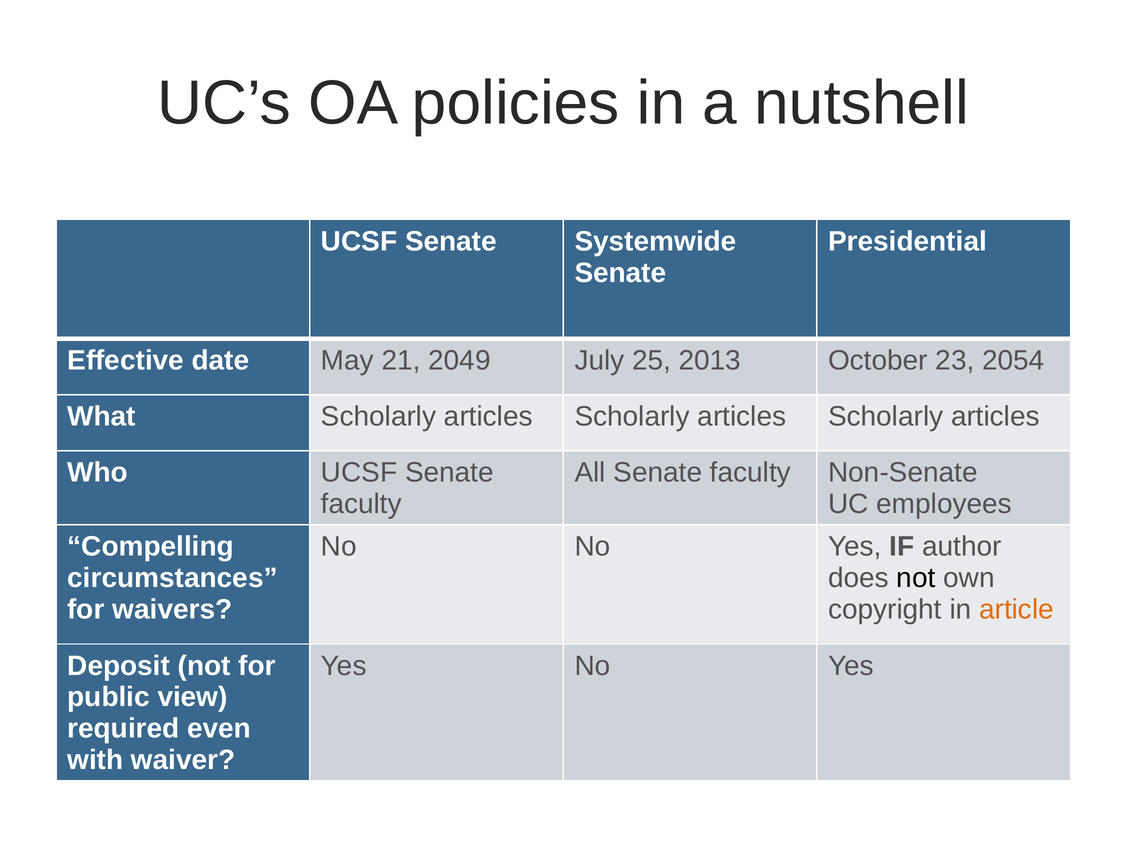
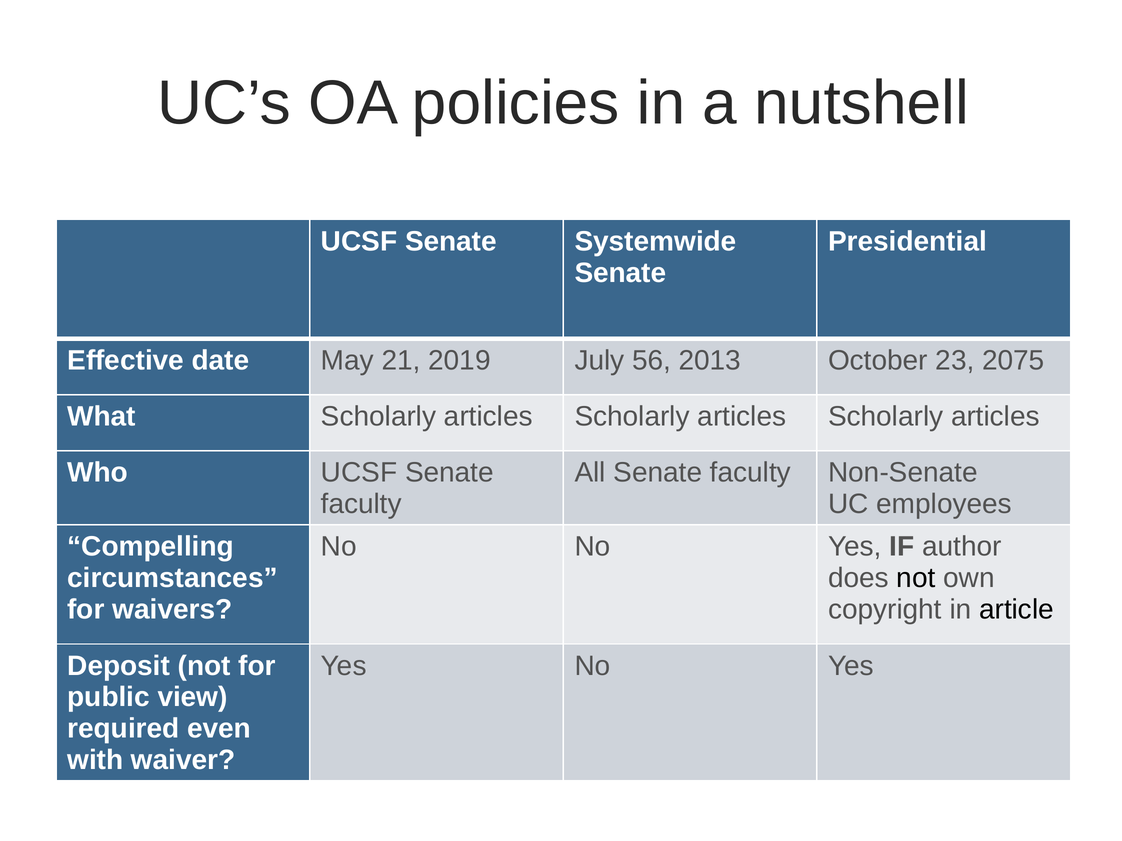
2049: 2049 -> 2019
25: 25 -> 56
2054: 2054 -> 2075
article colour: orange -> black
